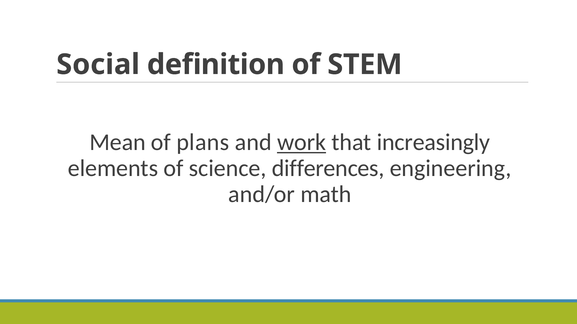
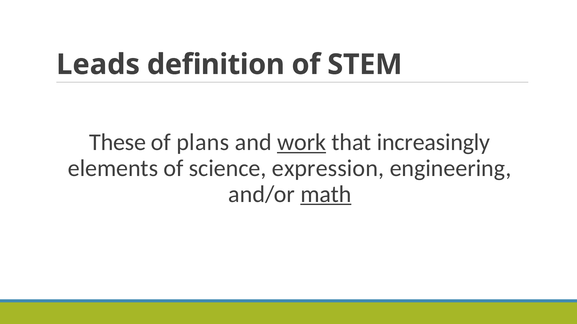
Social: Social -> Leads
Mean: Mean -> These
differences: differences -> expression
math underline: none -> present
